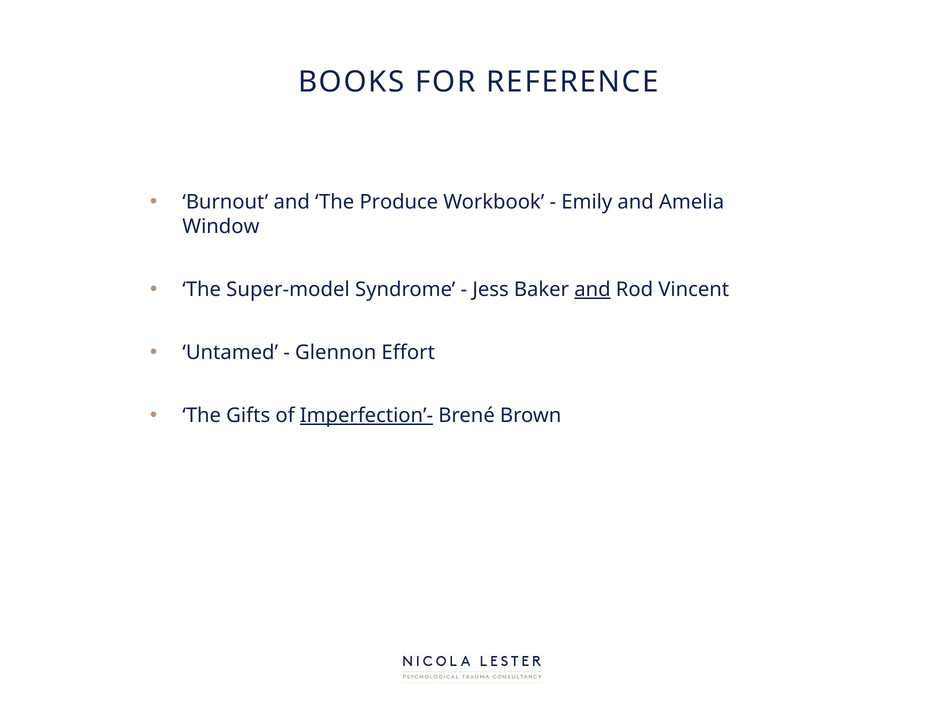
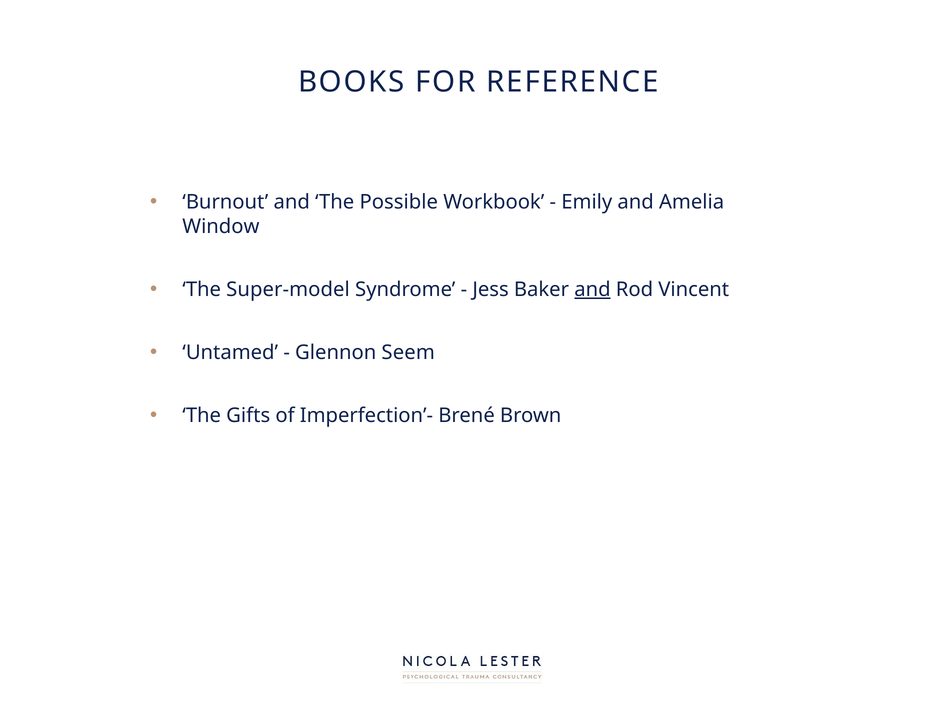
Produce: Produce -> Possible
Effort: Effort -> Seem
Imperfection’- underline: present -> none
